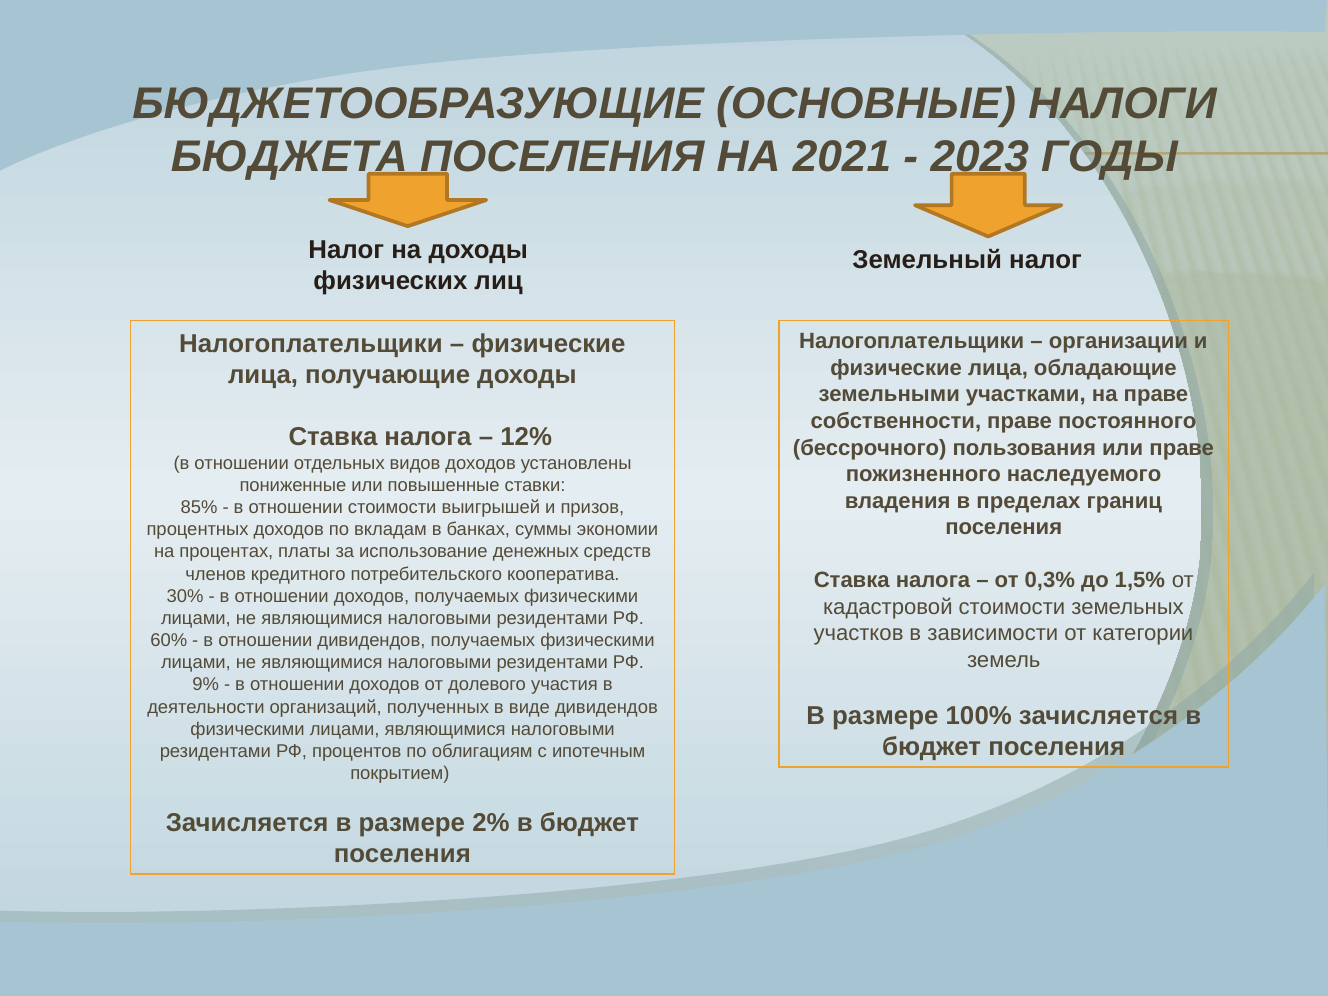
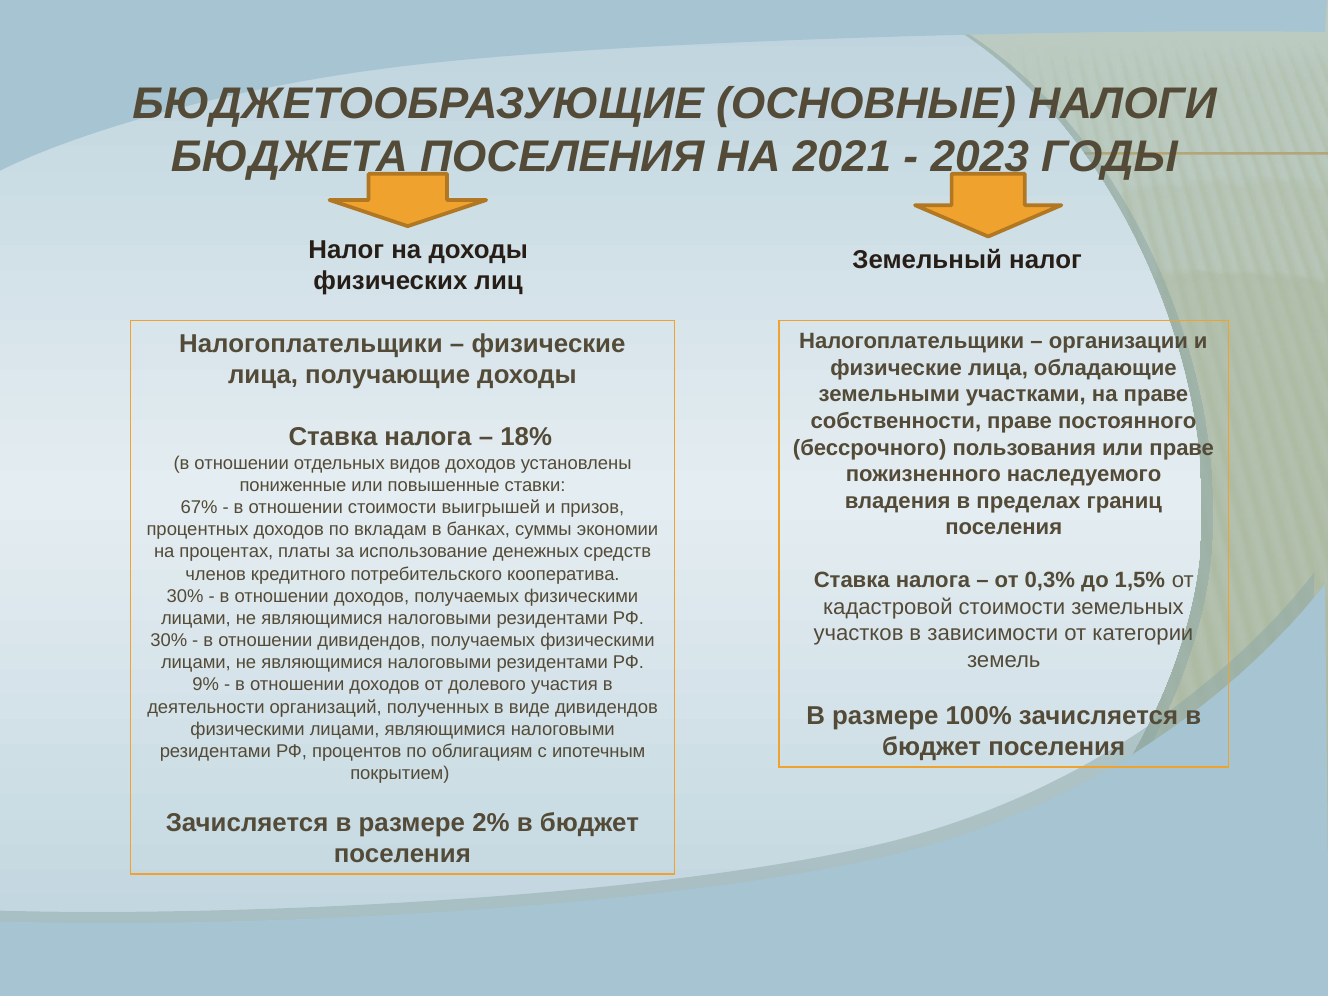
12%: 12% -> 18%
85%: 85% -> 67%
60% at (169, 640): 60% -> 30%
